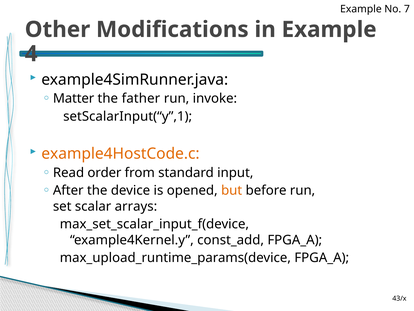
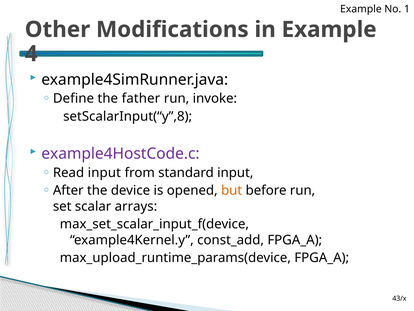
7: 7 -> 1
Matter: Matter -> Define
setScalarInput(“y”,1: setScalarInput(“y”,1 -> setScalarInput(“y”,8
example4HostCode.c colour: orange -> purple
Read order: order -> input
